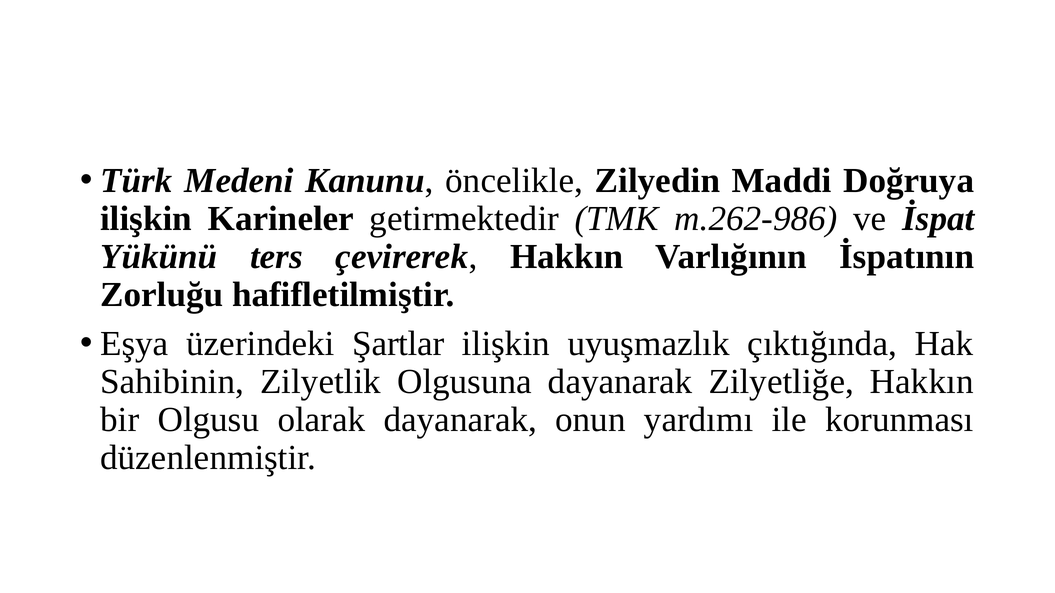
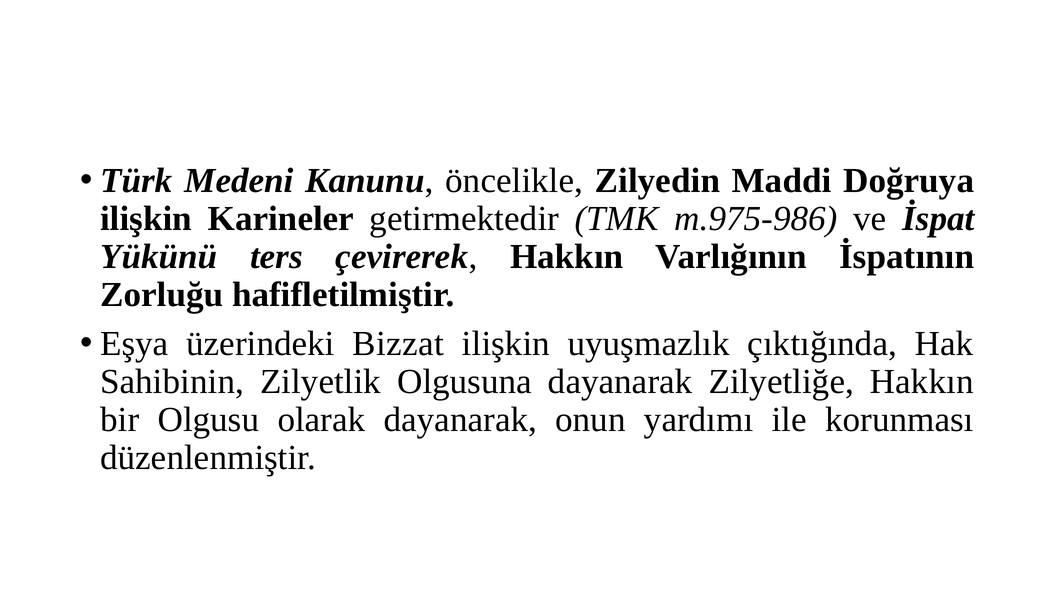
m.262-986: m.262-986 -> m.975-986
Şartlar: Şartlar -> Bizzat
